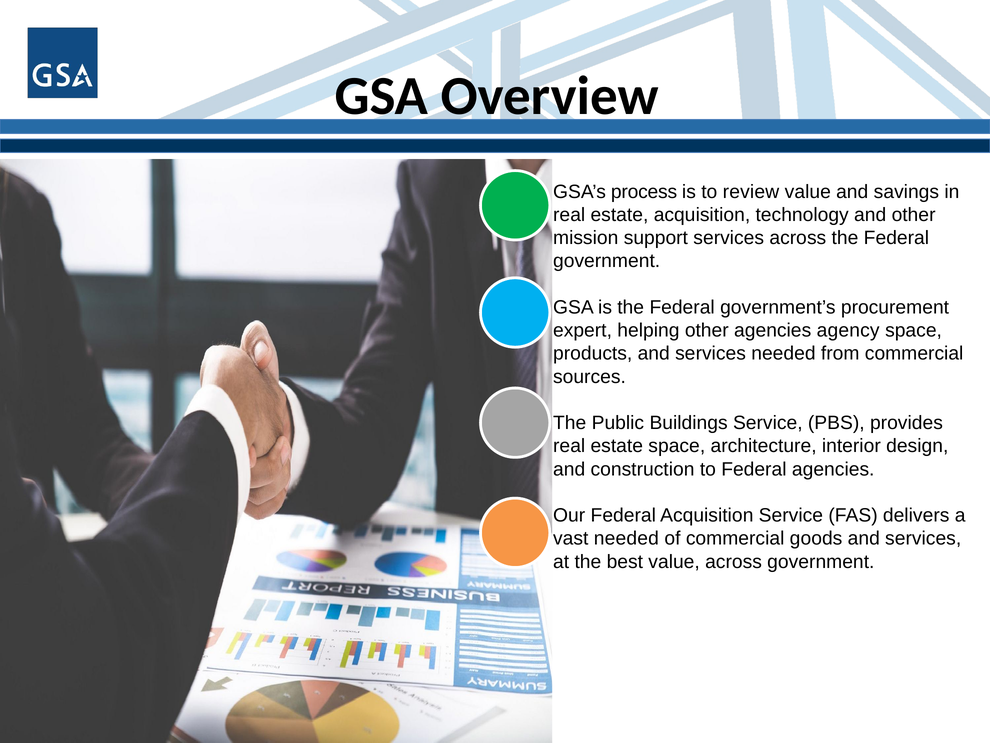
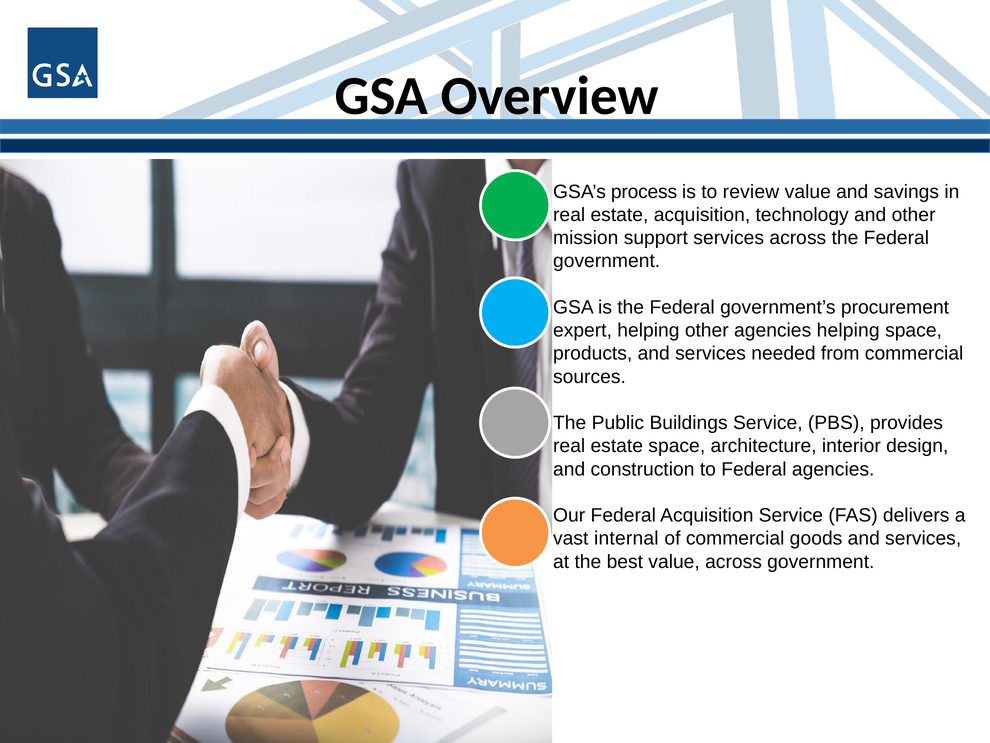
agencies agency: agency -> helping
vast needed: needed -> internal
